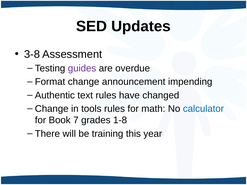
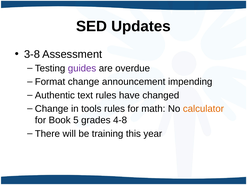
calculator colour: blue -> orange
7: 7 -> 5
1-8: 1-8 -> 4-8
